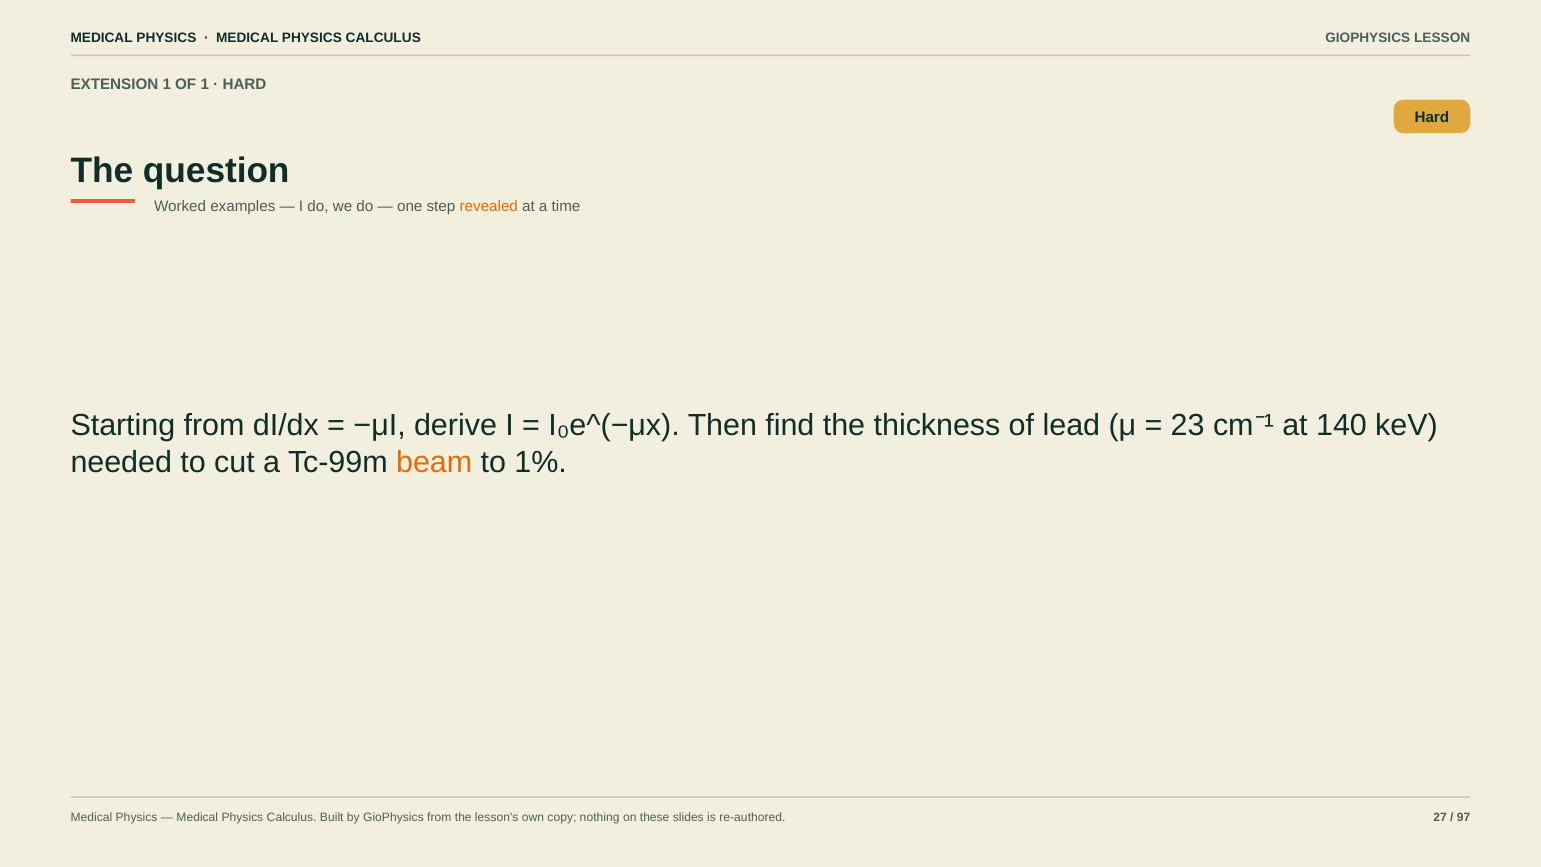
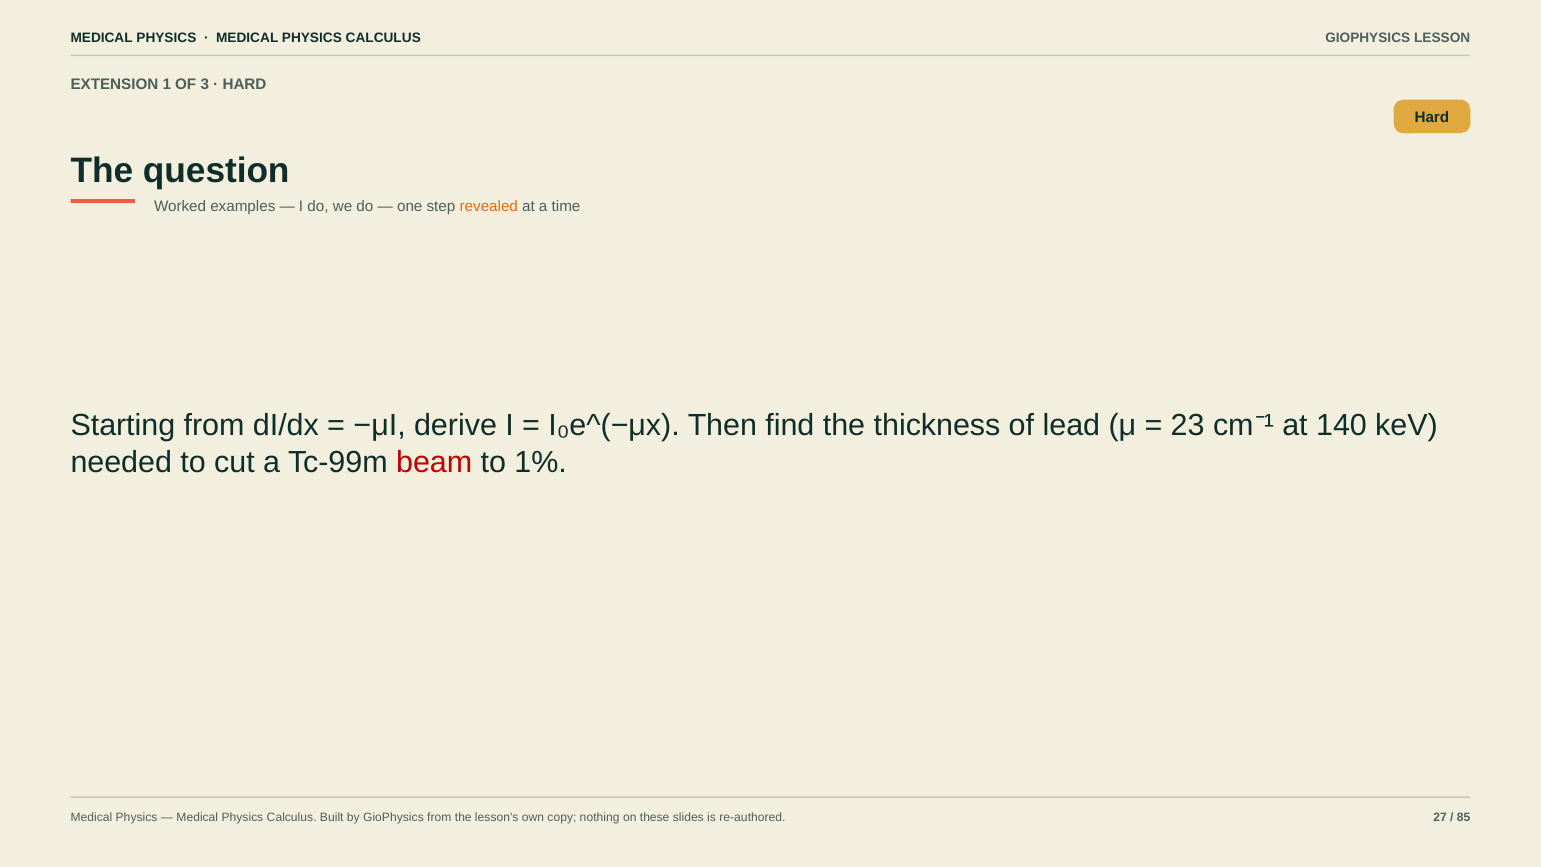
OF 1: 1 -> 3
beam colour: orange -> red
97: 97 -> 85
